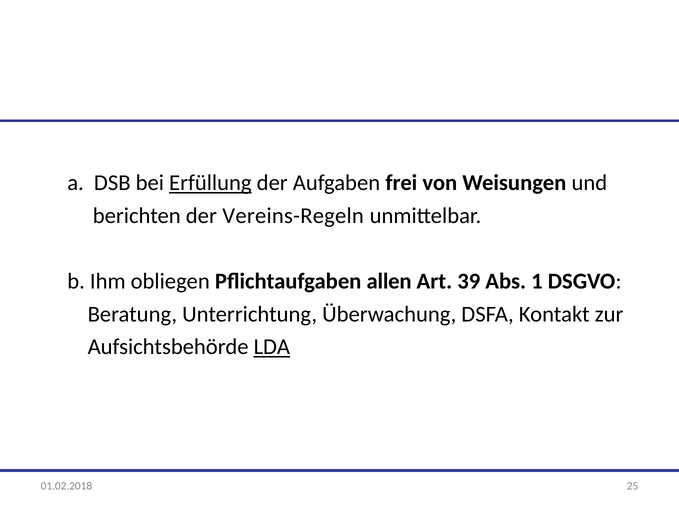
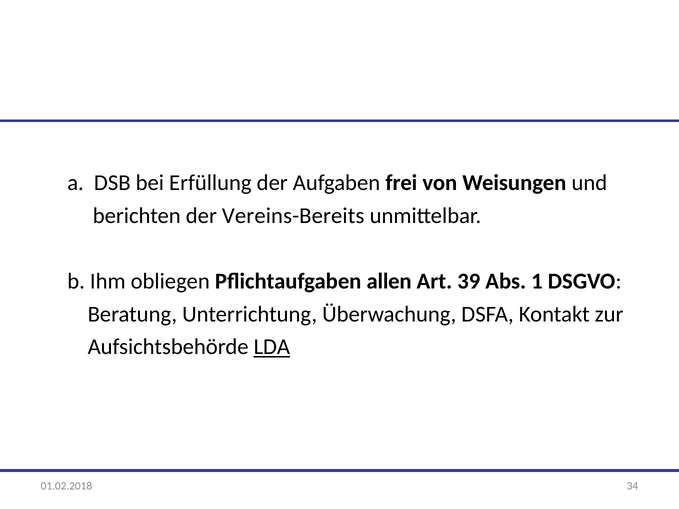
Erfüllung underline: present -> none
Vereins-Regeln: Vereins-Regeln -> Vereins-Bereits
25: 25 -> 34
